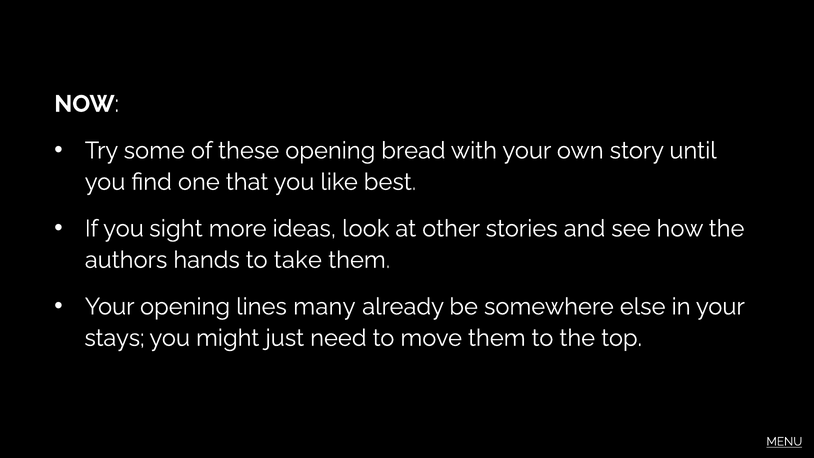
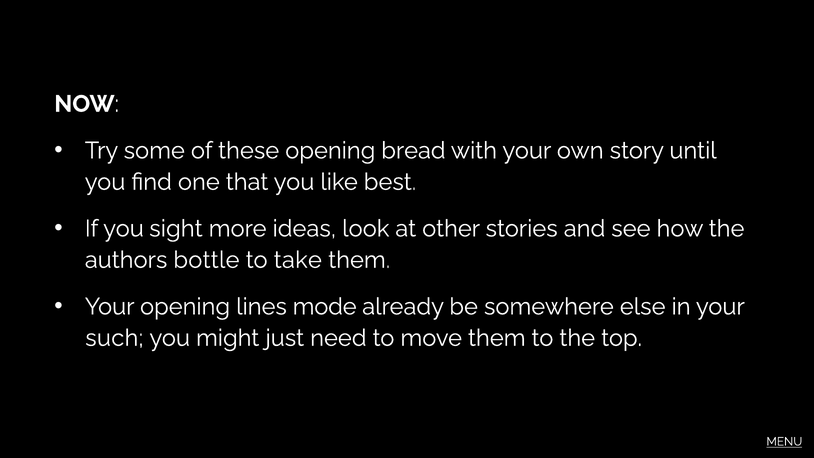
hands: hands -> bottle
many: many -> mode
stays: stays -> such
